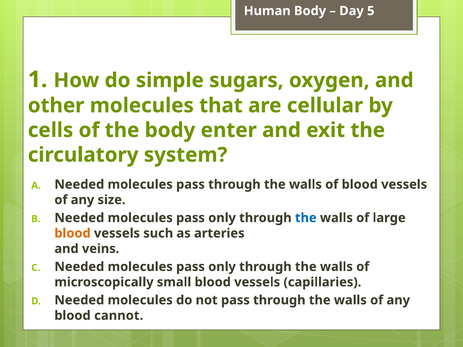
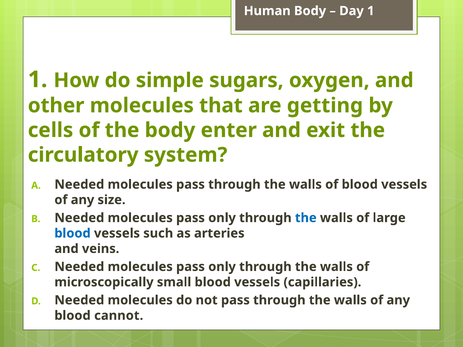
Day 5: 5 -> 1
cellular: cellular -> getting
blood at (73, 233) colour: orange -> blue
